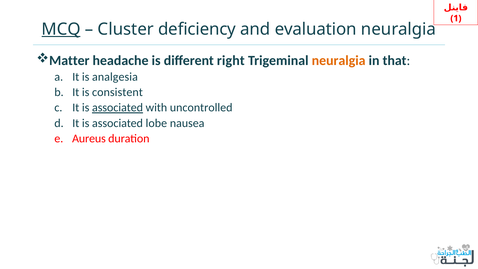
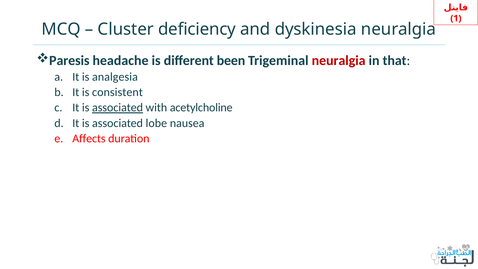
MCQ underline: present -> none
evaluation: evaluation -> dyskinesia
Matter: Matter -> Paresis
right: right -> been
neuralgia at (339, 60) colour: orange -> red
uncontrolled: uncontrolled -> acetylcholine
Aureus: Aureus -> Affects
